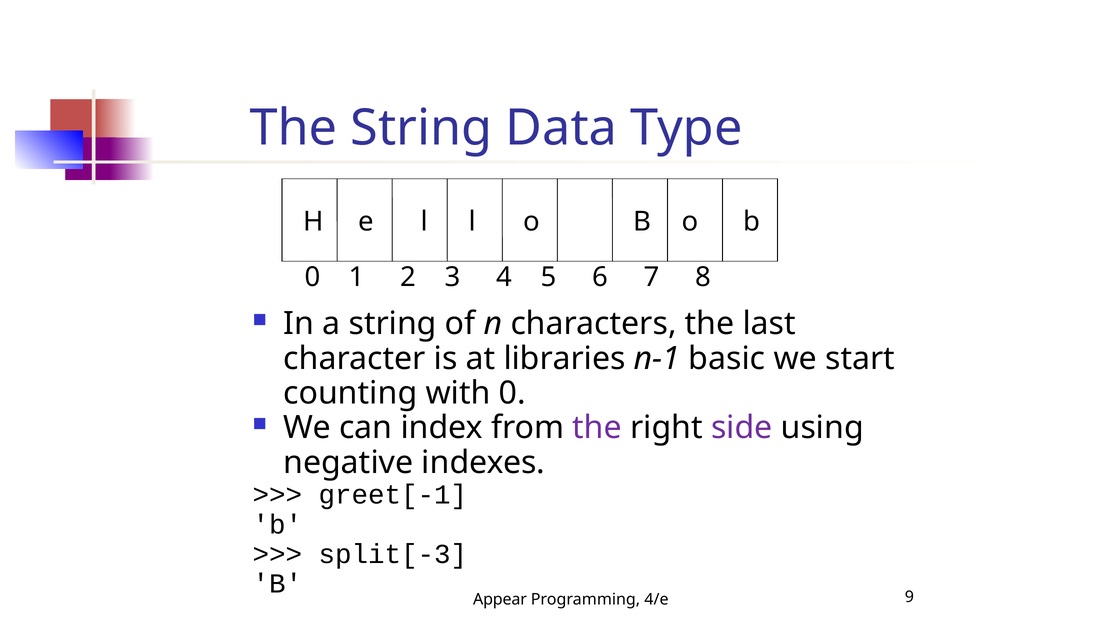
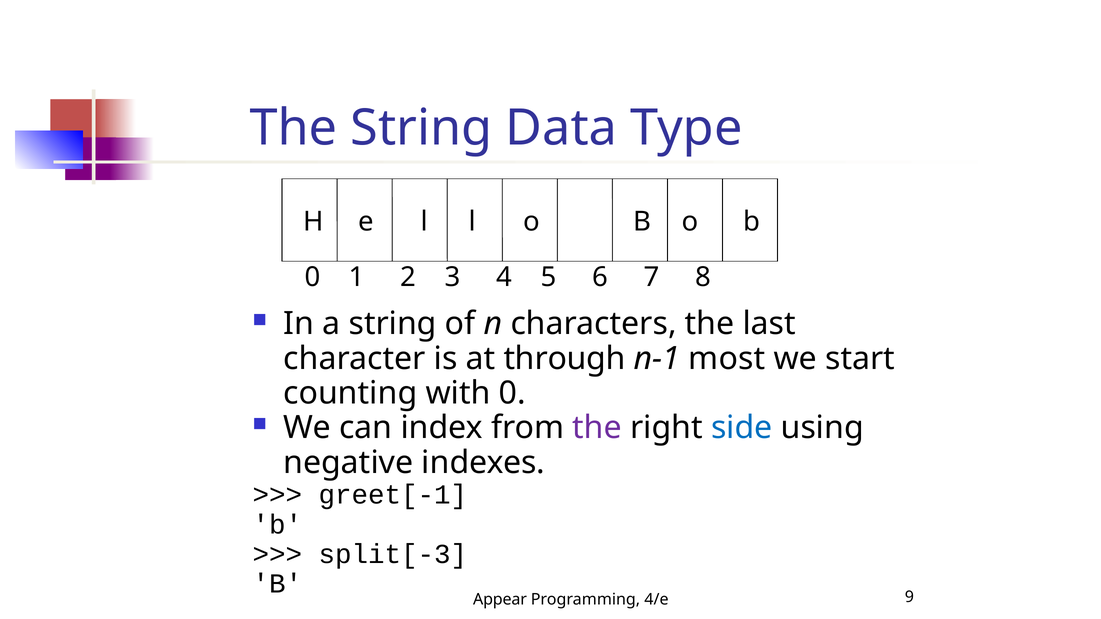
libraries: libraries -> through
basic: basic -> most
side colour: purple -> blue
